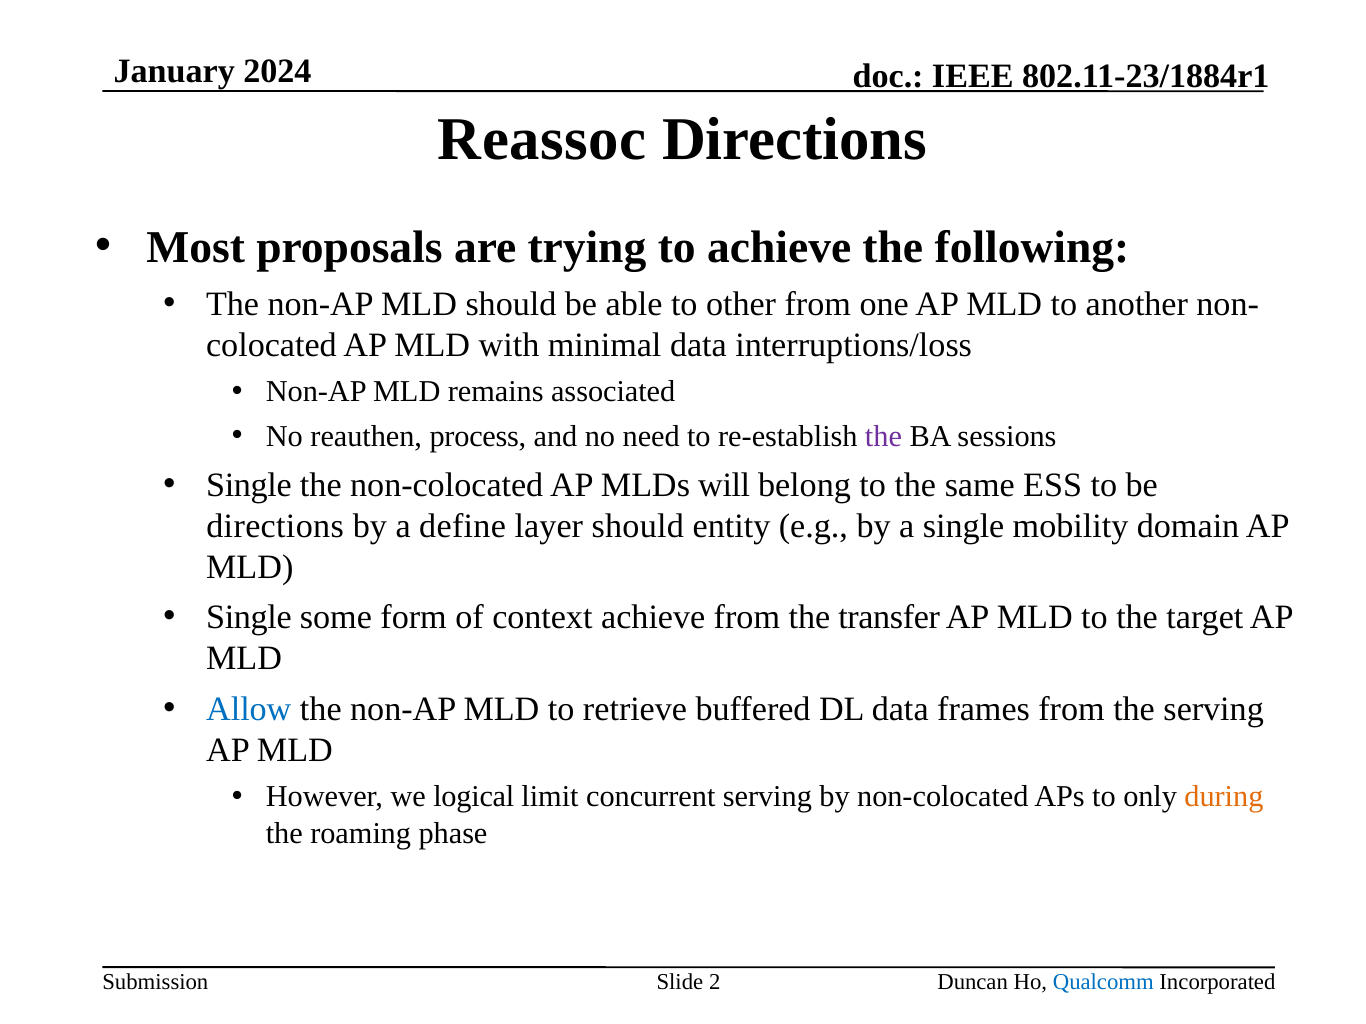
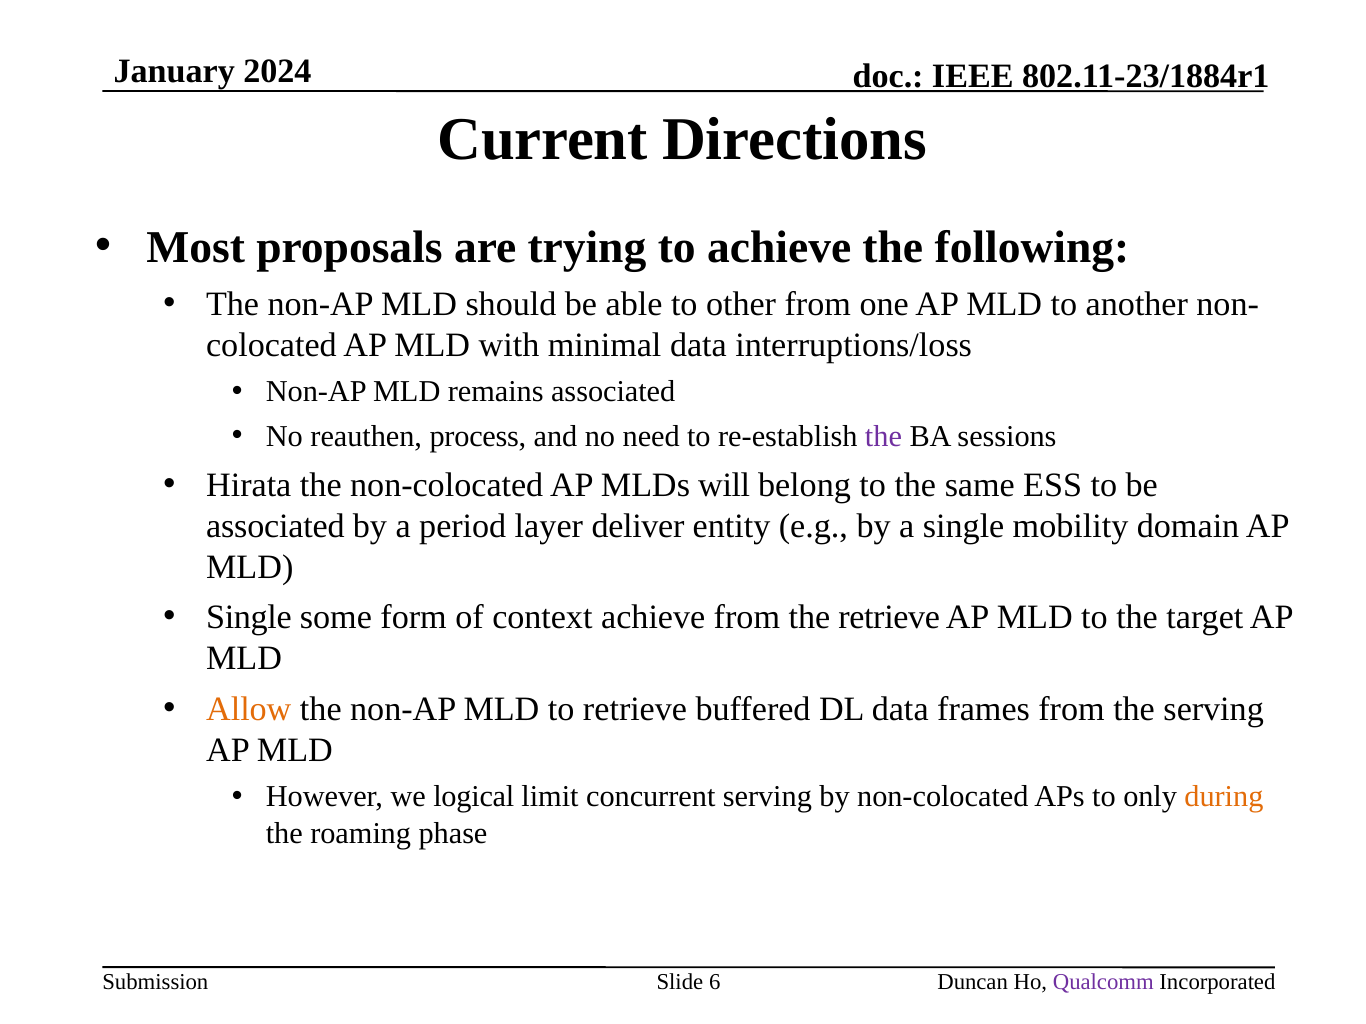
Reassoc: Reassoc -> Current
Single at (249, 485): Single -> Hirata
directions at (275, 526): directions -> associated
define: define -> period
layer should: should -> deliver
the transfer: transfer -> retrieve
Allow colour: blue -> orange
2: 2 -> 6
Qualcomm colour: blue -> purple
